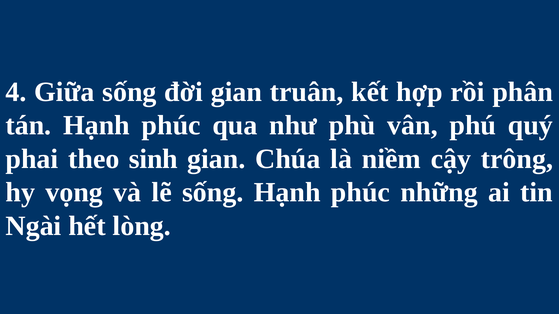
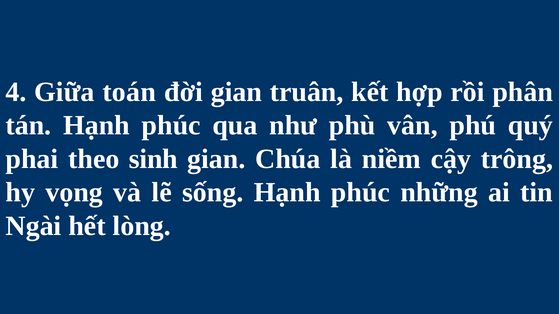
Giữa sống: sống -> toán
